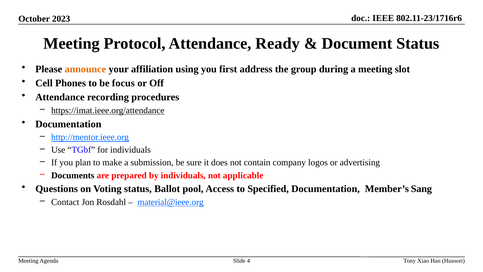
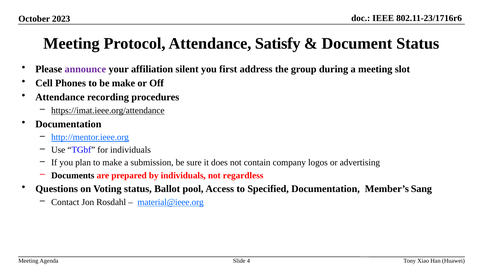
Ready: Ready -> Satisfy
announce colour: orange -> purple
using: using -> silent
be focus: focus -> make
applicable: applicable -> regardless
